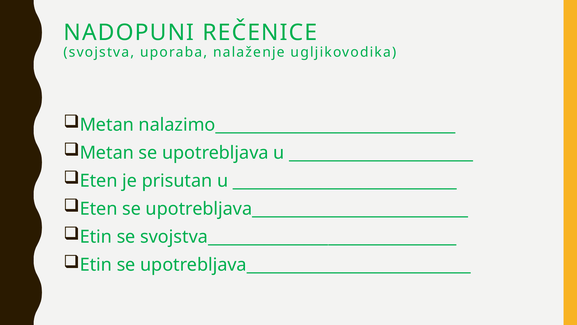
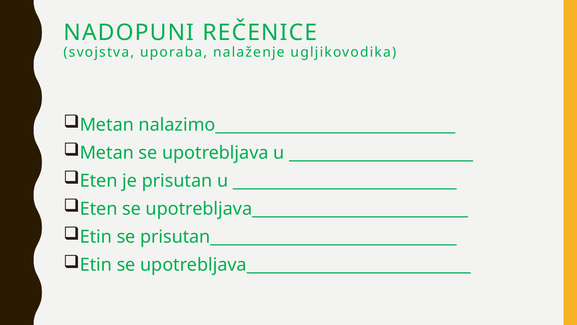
svojstva_______________________________: svojstva_______________________________ -> prisutan_______________________________
